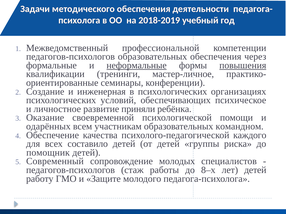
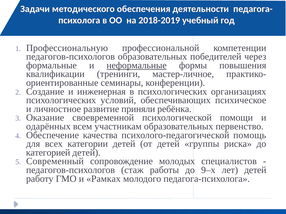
Межведомственный: Межведомственный -> Профессиональную
образовательных обеспечения: обеспечения -> победителей
повышения underline: present -> none
командном: командном -> первенство
каждого: каждого -> помощь
составило: составило -> категории
помощник: помощник -> категорией
8–х: 8–х -> 9–х
Защите: Защите -> Рамках
